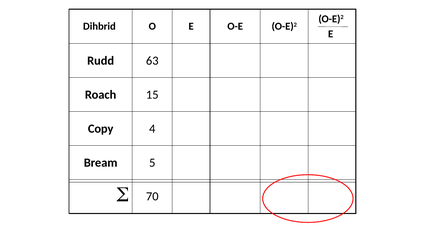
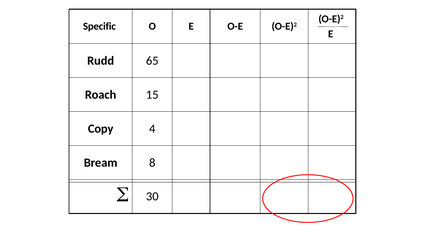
Dihbrid: Dihbrid -> Specific
63: 63 -> 65
Bream 5: 5 -> 8
70: 70 -> 30
